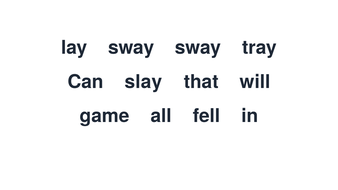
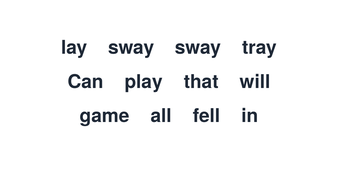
slay: slay -> play
